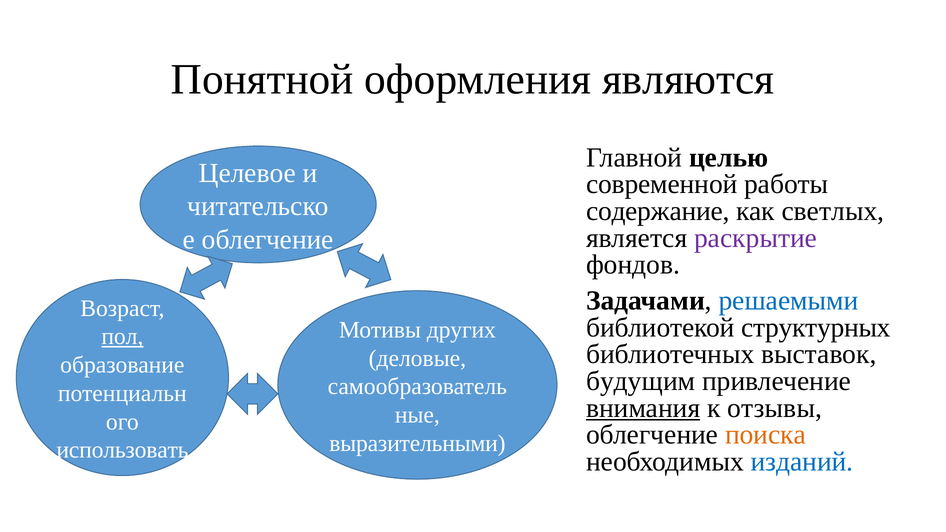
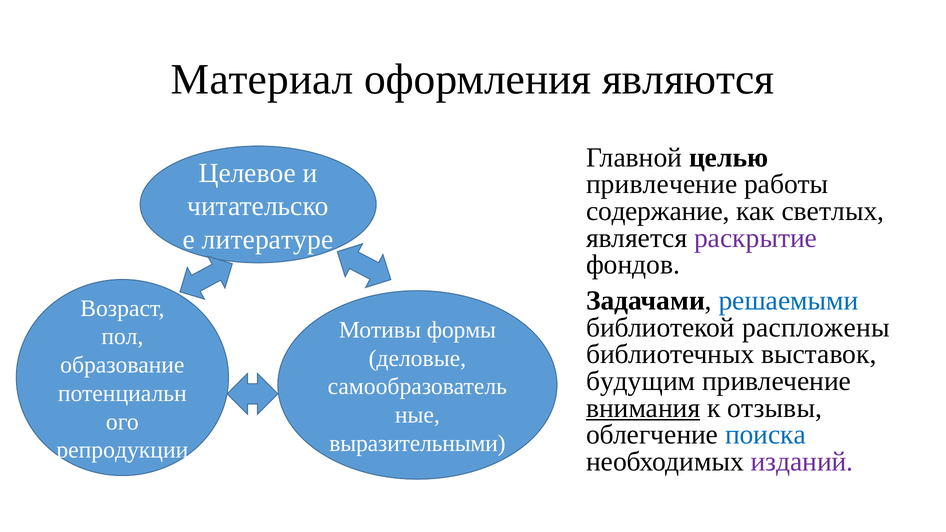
Понятной: Понятной -> Материал
современной at (662, 184): современной -> привлечение
облегчение at (268, 240): облегчение -> литературе
структурных: структурных -> распложены
других: других -> формы
пол underline: present -> none
поиска colour: orange -> blue
использовать: использовать -> репродукции
изданий colour: blue -> purple
